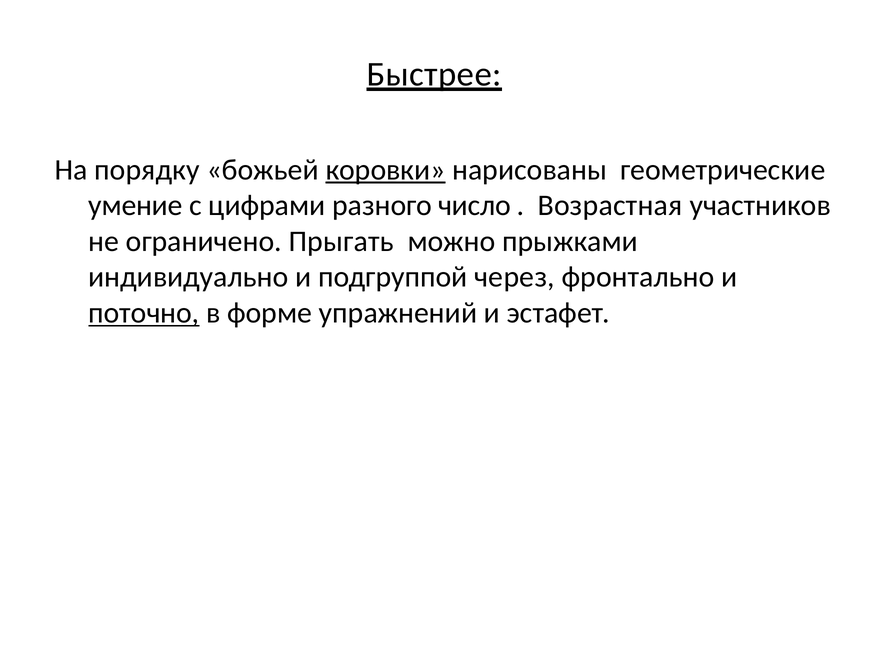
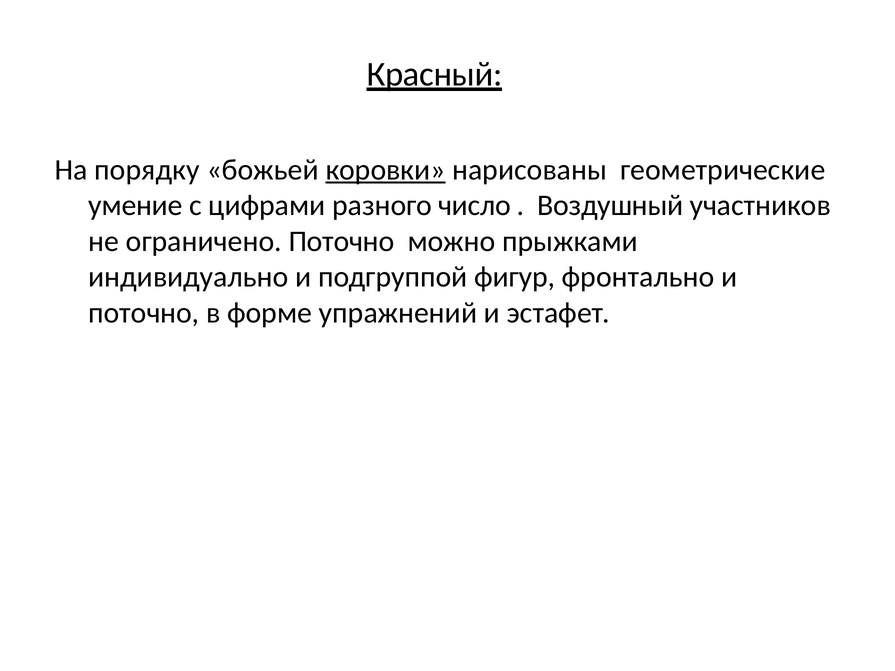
Быстрее: Быстрее -> Красный
Возрастная: Возрастная -> Воздушный
ограничено Прыгать: Прыгать -> Поточно
через: через -> фигур
поточно at (144, 313) underline: present -> none
